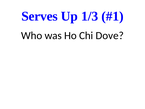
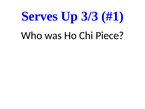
1/3: 1/3 -> 3/3
Dove: Dove -> Piece
